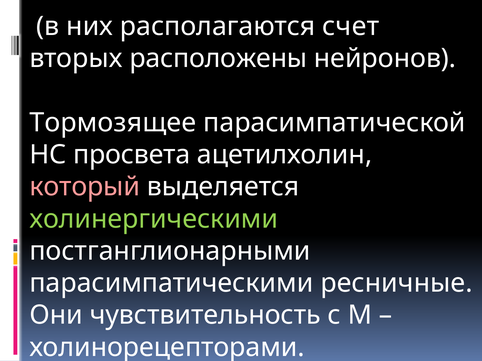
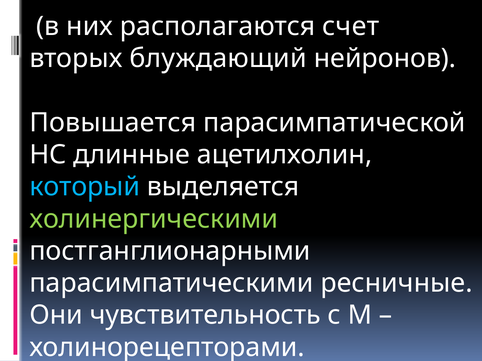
расположены: расположены -> блуждающий
Тормозящее: Тормозящее -> Повышается
просвета: просвета -> длинные
который colour: pink -> light blue
